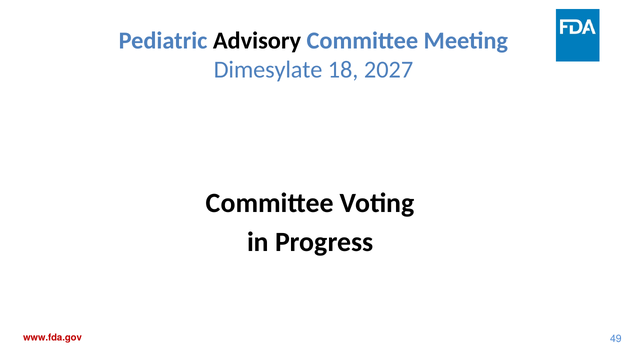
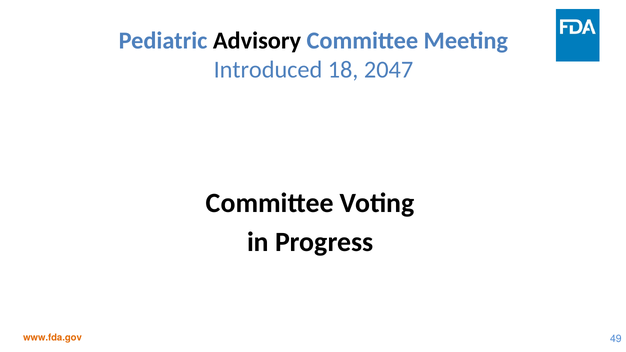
Dimesylate: Dimesylate -> Introduced
2027: 2027 -> 2047
www.fda.gov colour: red -> orange
